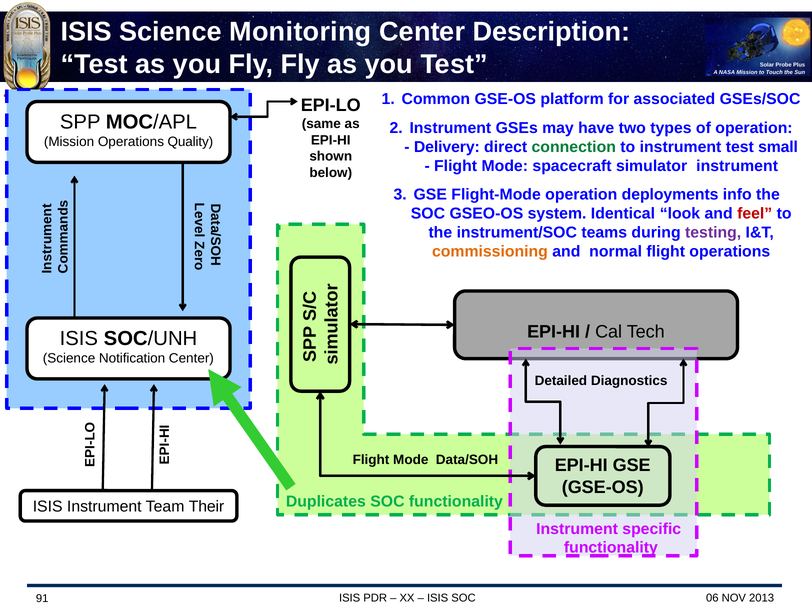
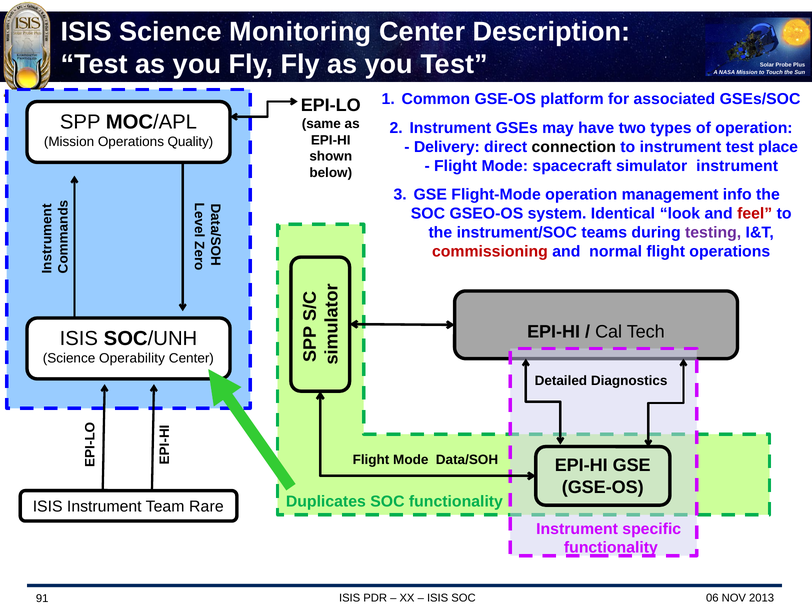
connection colour: green -> black
small: small -> place
deployments: deployments -> management
commissioning colour: orange -> red
Notification: Notification -> Operability
Their: Their -> Rare
